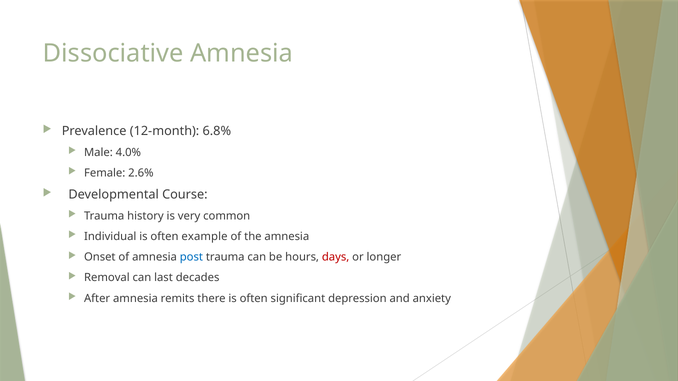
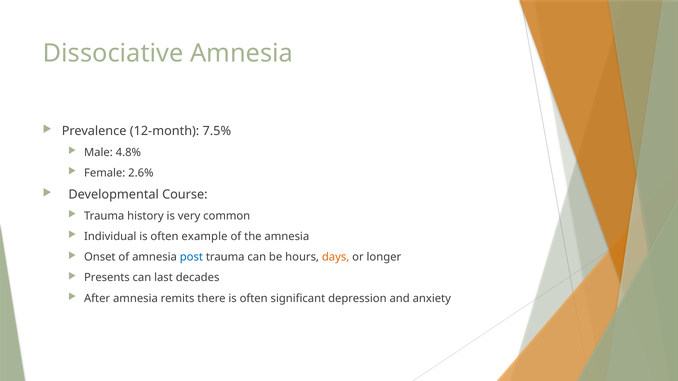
6.8%: 6.8% -> 7.5%
4.0%: 4.0% -> 4.8%
days colour: red -> orange
Removal: Removal -> Presents
